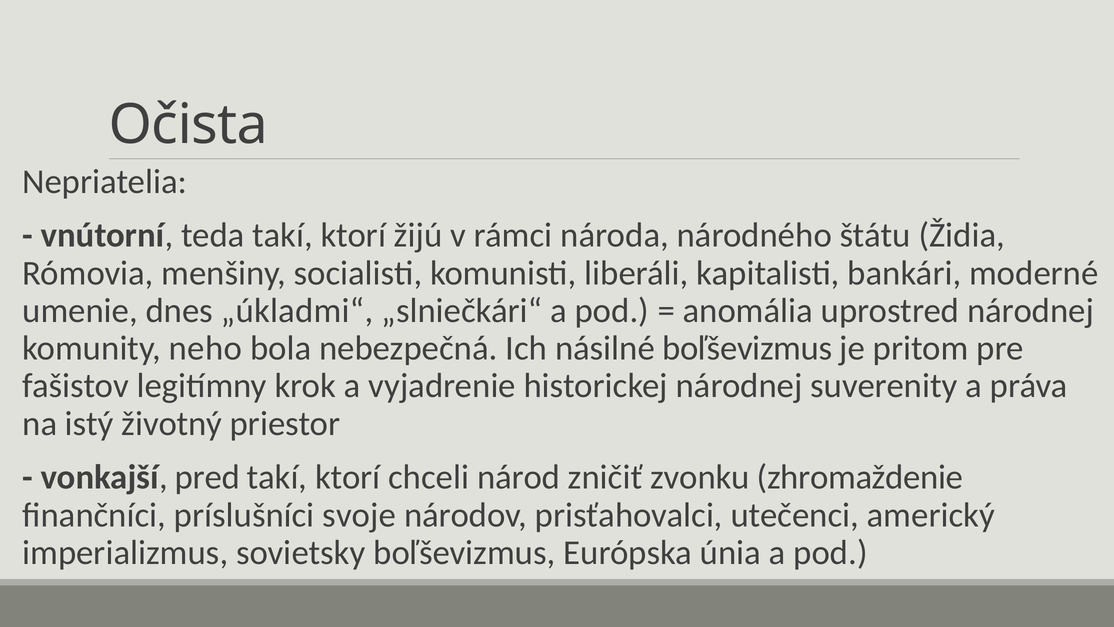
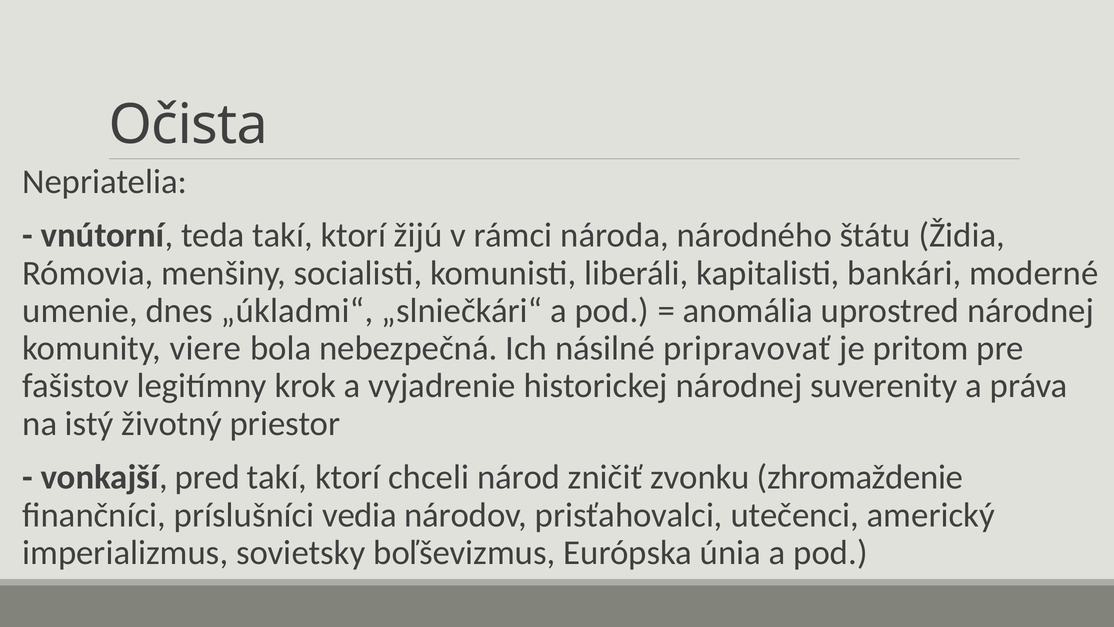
neho: neho -> viere
násilné boľševizmus: boľševizmus -> pripravovať
svoje: svoje -> vedia
